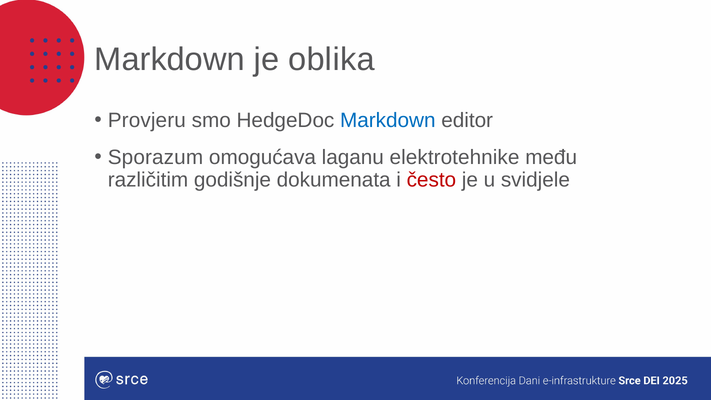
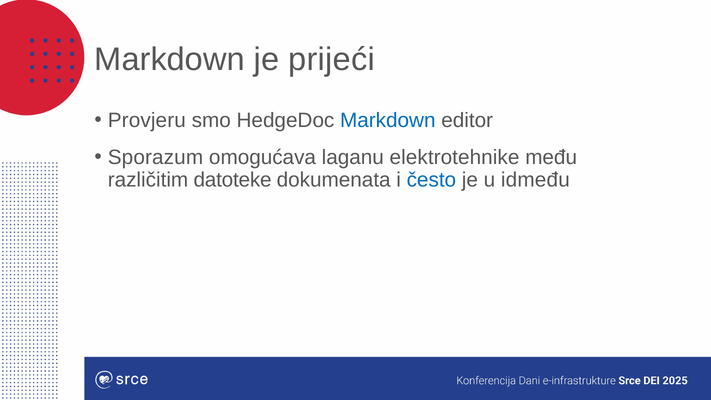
oblika: oblika -> prijeći
godišnje: godišnje -> datoteke
često colour: red -> blue
svidjele: svidjele -> idmeđu
